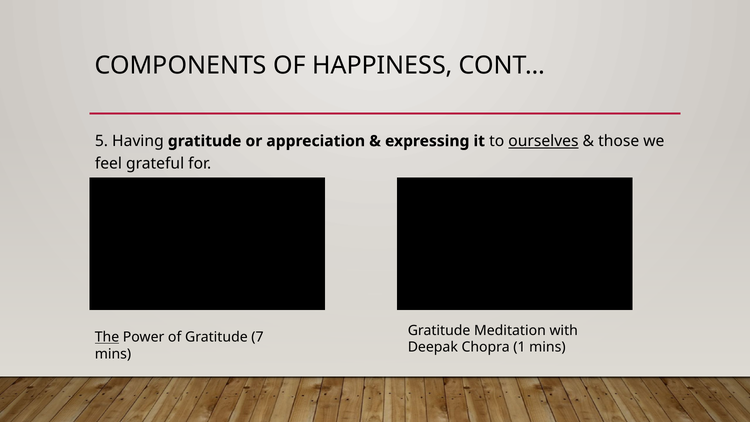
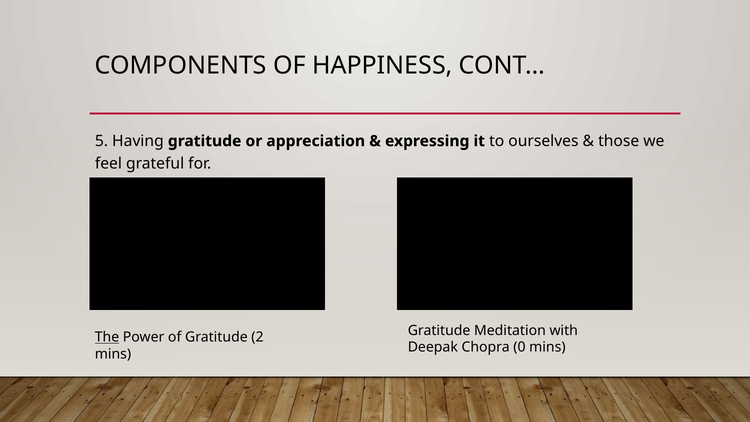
ourselves underline: present -> none
7: 7 -> 2
1: 1 -> 0
